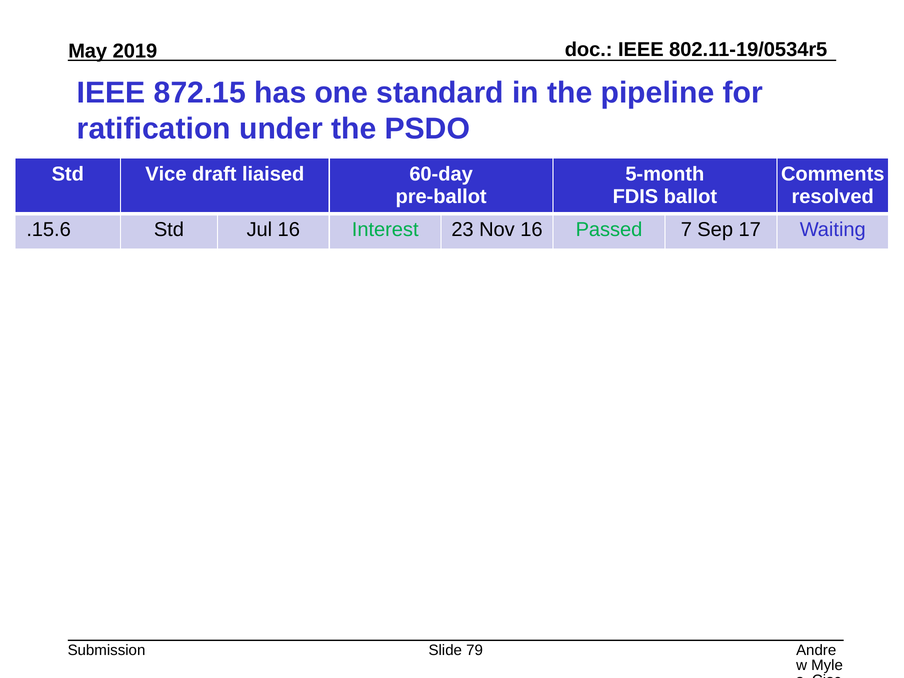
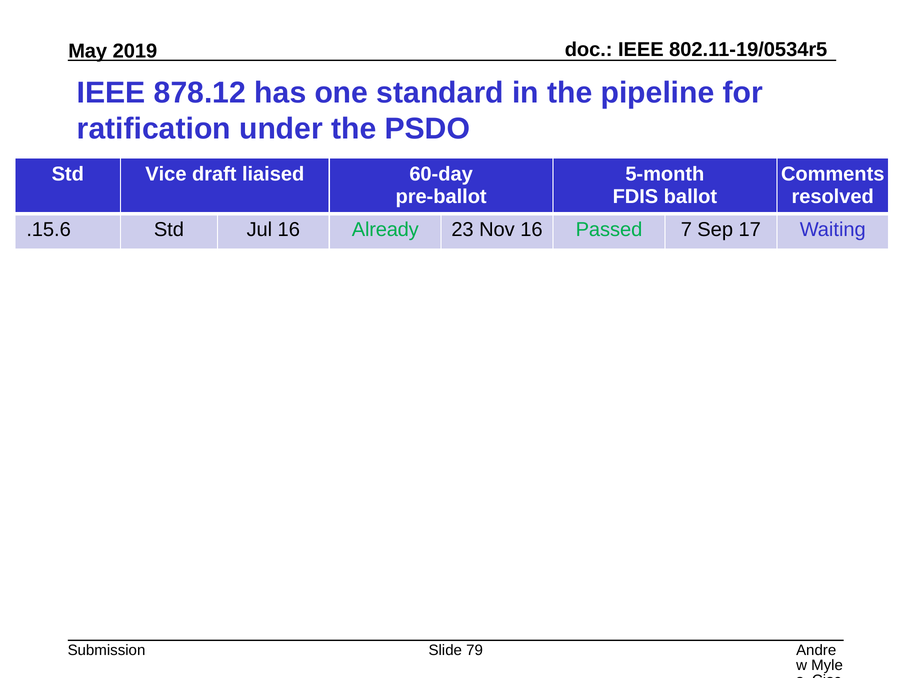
872.15: 872.15 -> 878.12
Interest: Interest -> Already
